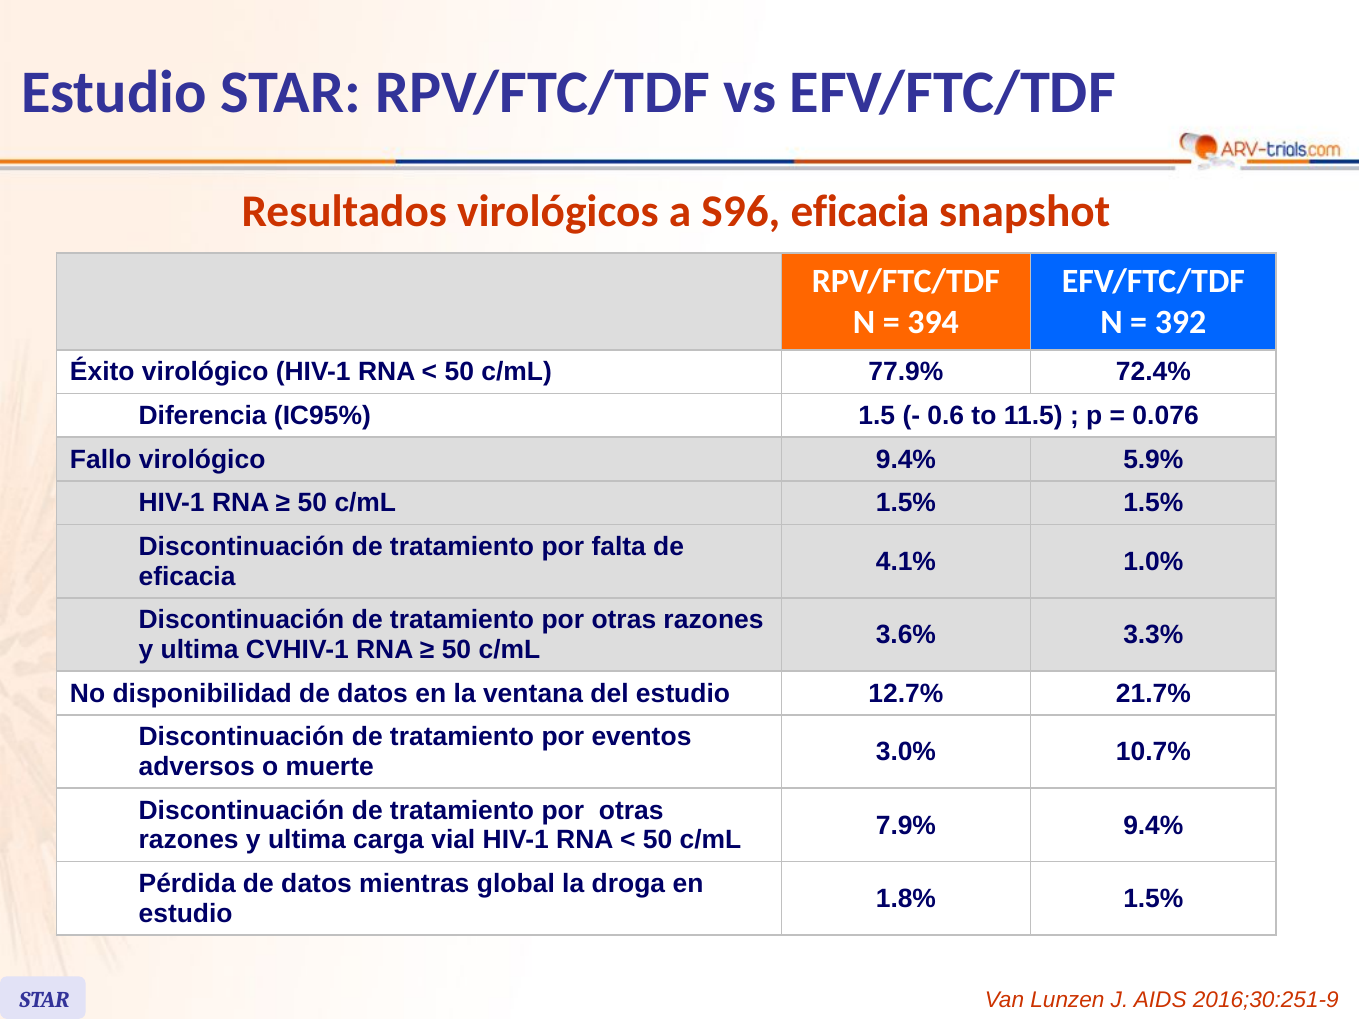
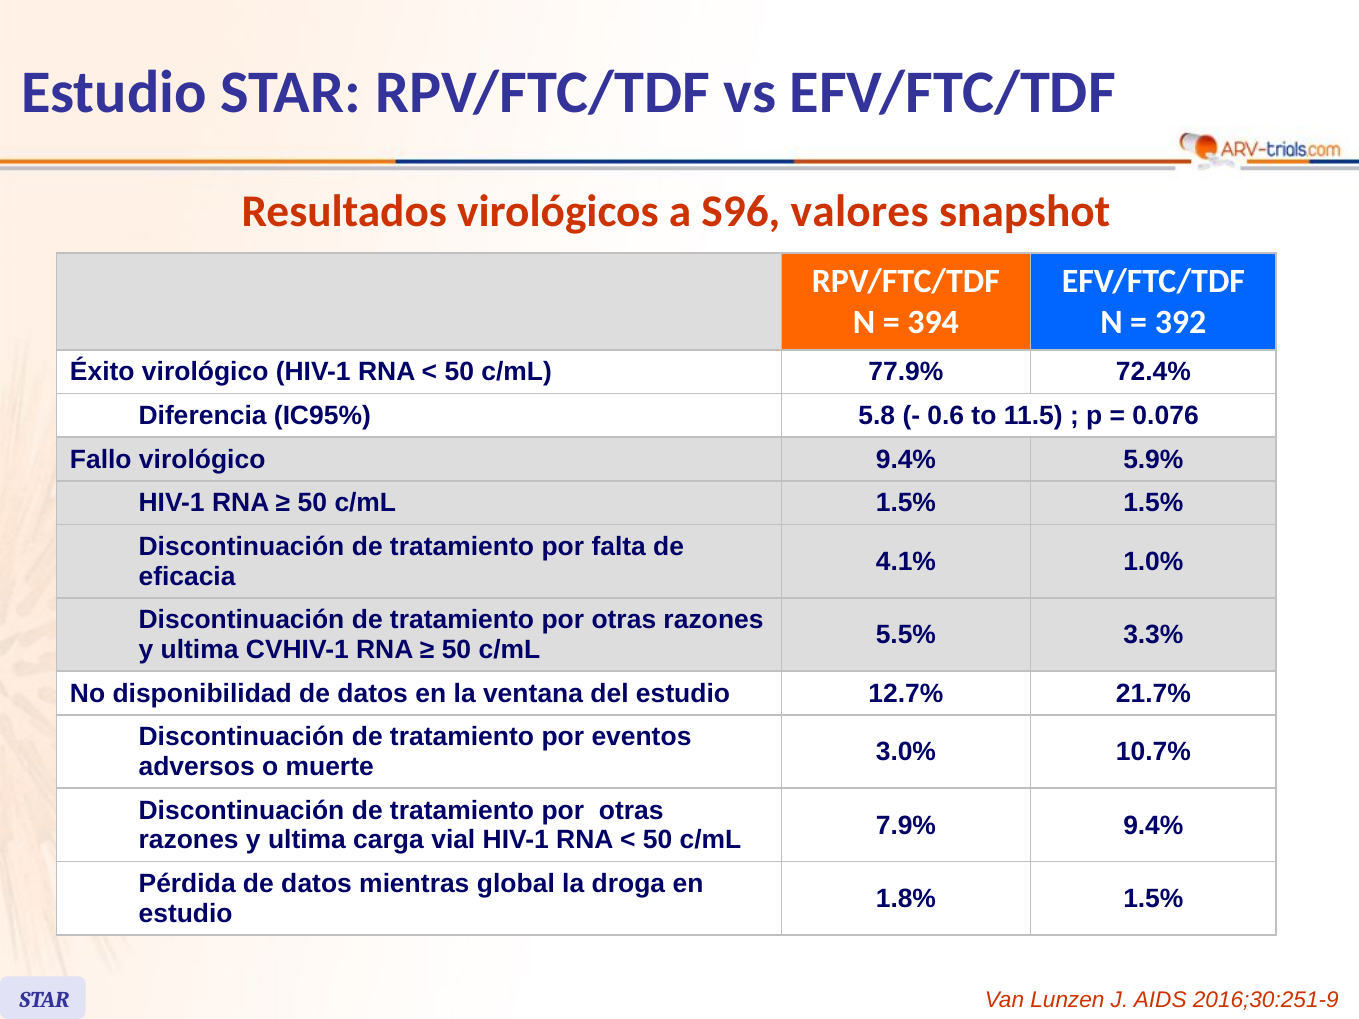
S96 eficacia: eficacia -> valores
1.5: 1.5 -> 5.8
3.6%: 3.6% -> 5.5%
